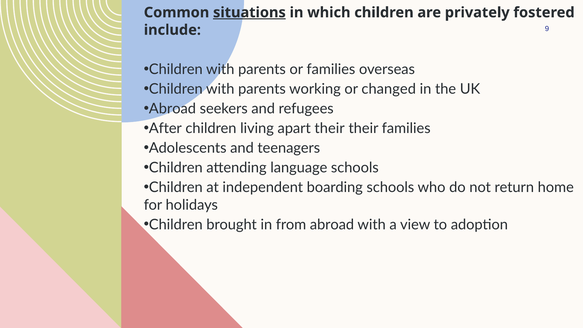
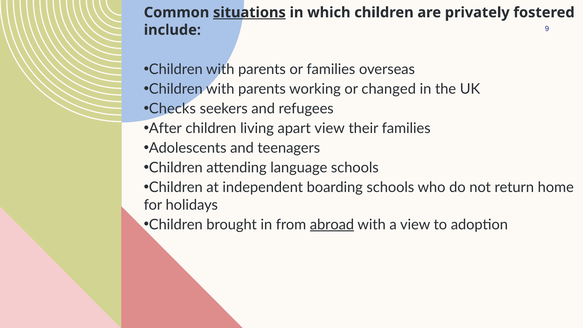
Abroad at (172, 109): Abroad -> Checks
apart their: their -> view
abroad at (332, 225) underline: none -> present
